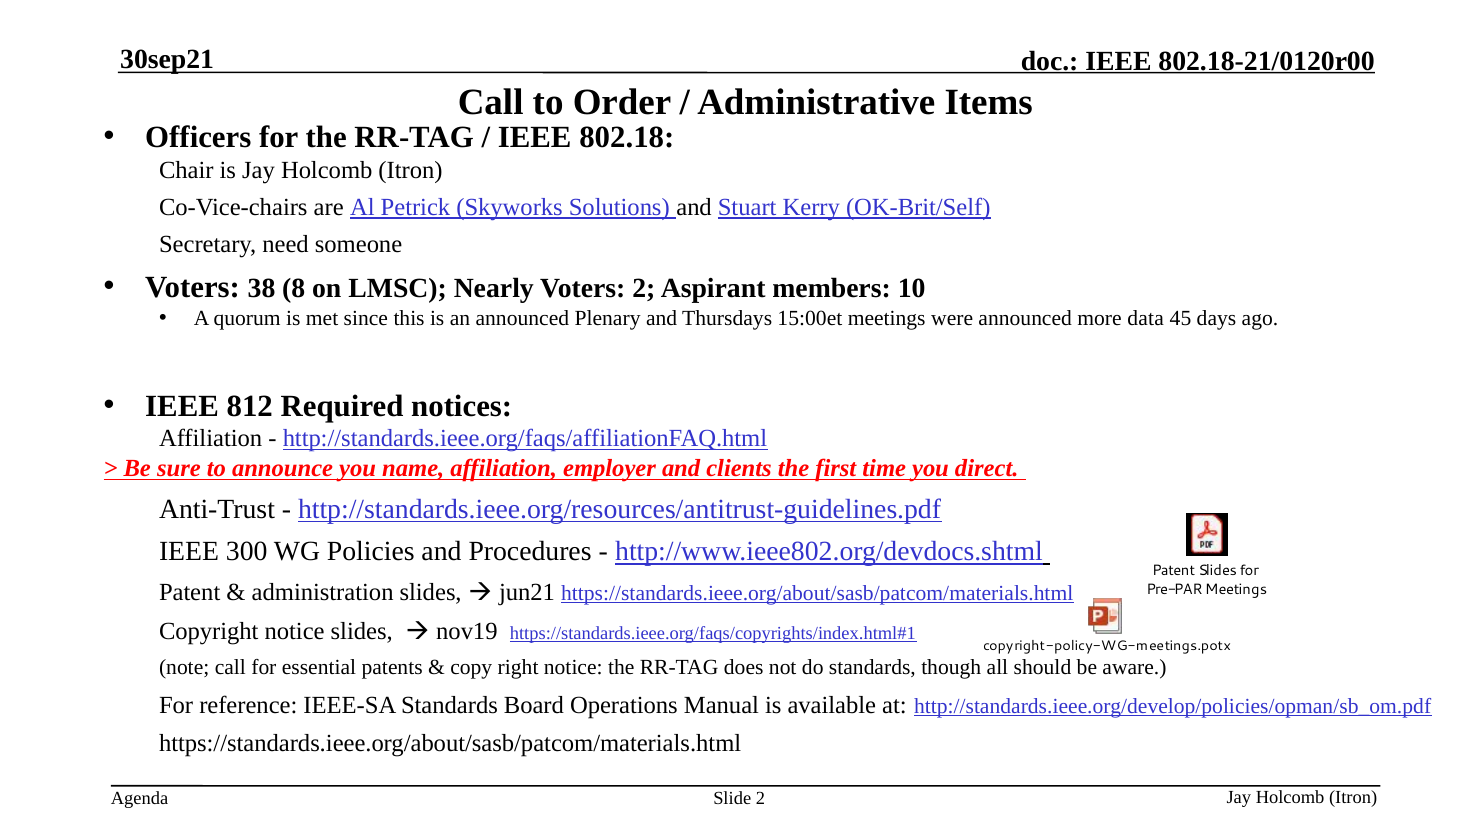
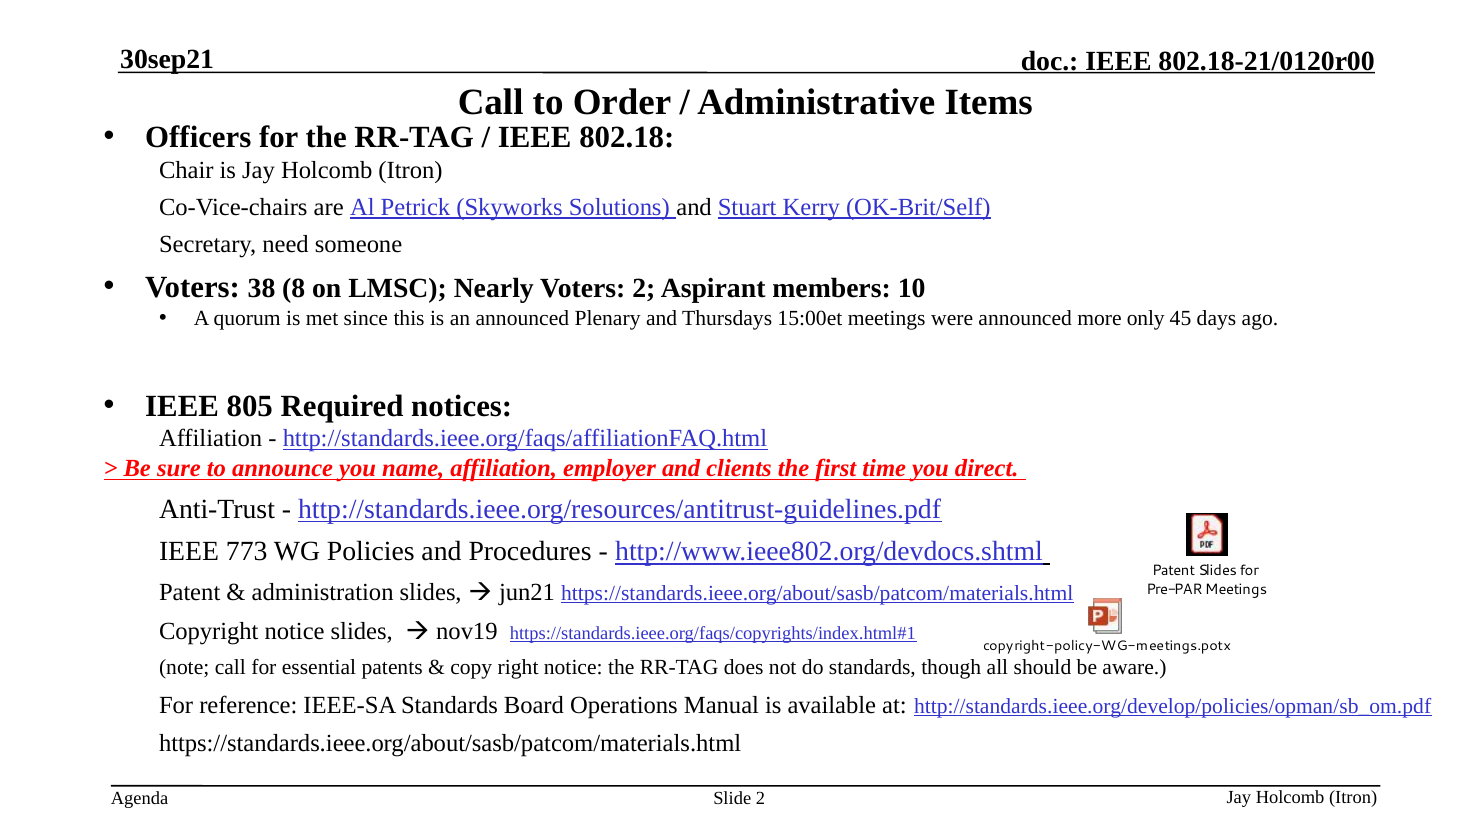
data: data -> only
812: 812 -> 805
300: 300 -> 773
